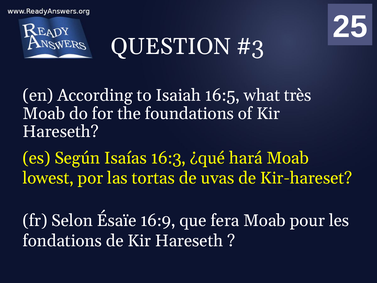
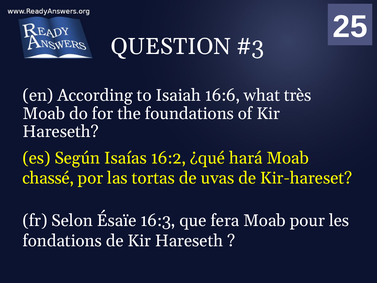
16:5: 16:5 -> 16:6
16:3: 16:3 -> 16:2
lowest: lowest -> chassé
16:9: 16:9 -> 16:3
